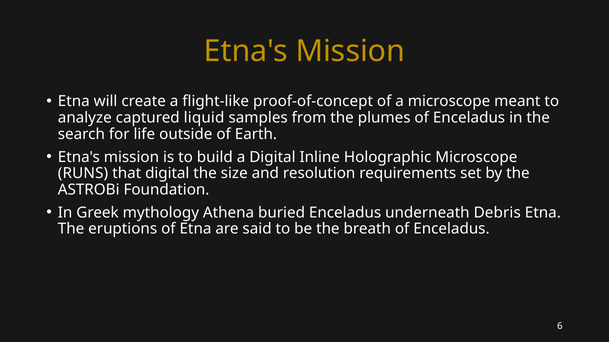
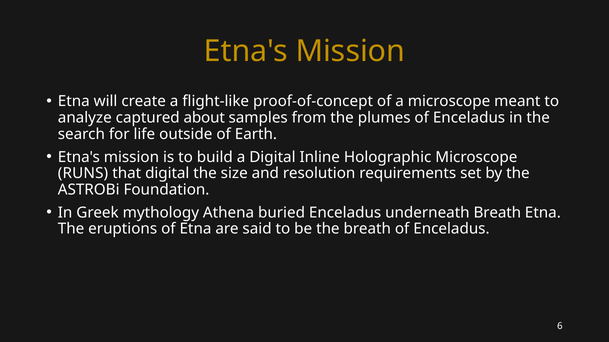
liquid: liquid -> about
underneath Debris: Debris -> Breath
